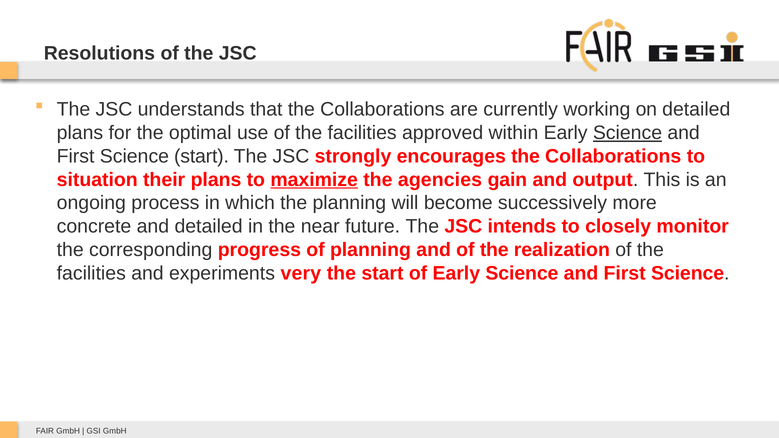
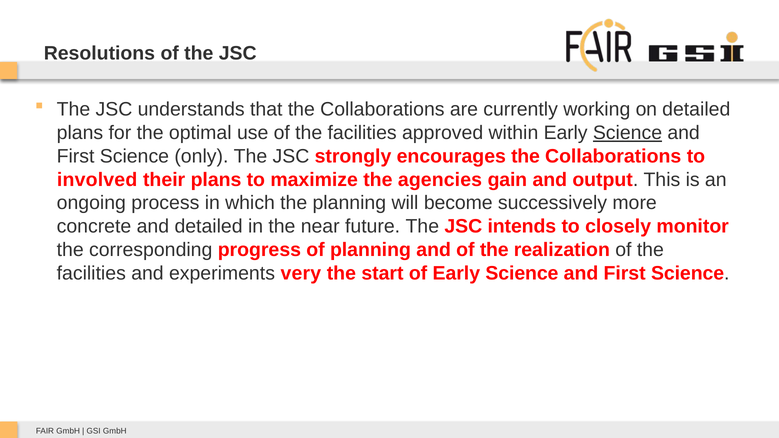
Science start: start -> only
situation: situation -> involved
maximize underline: present -> none
